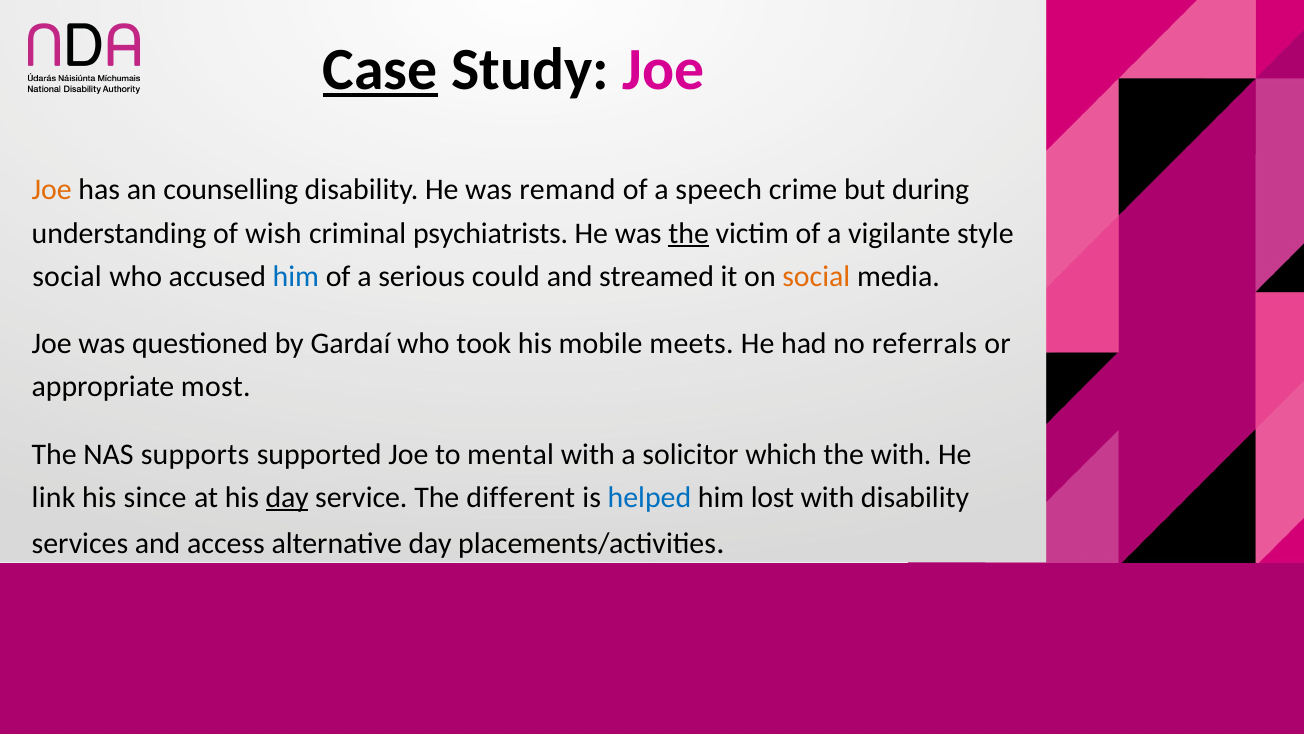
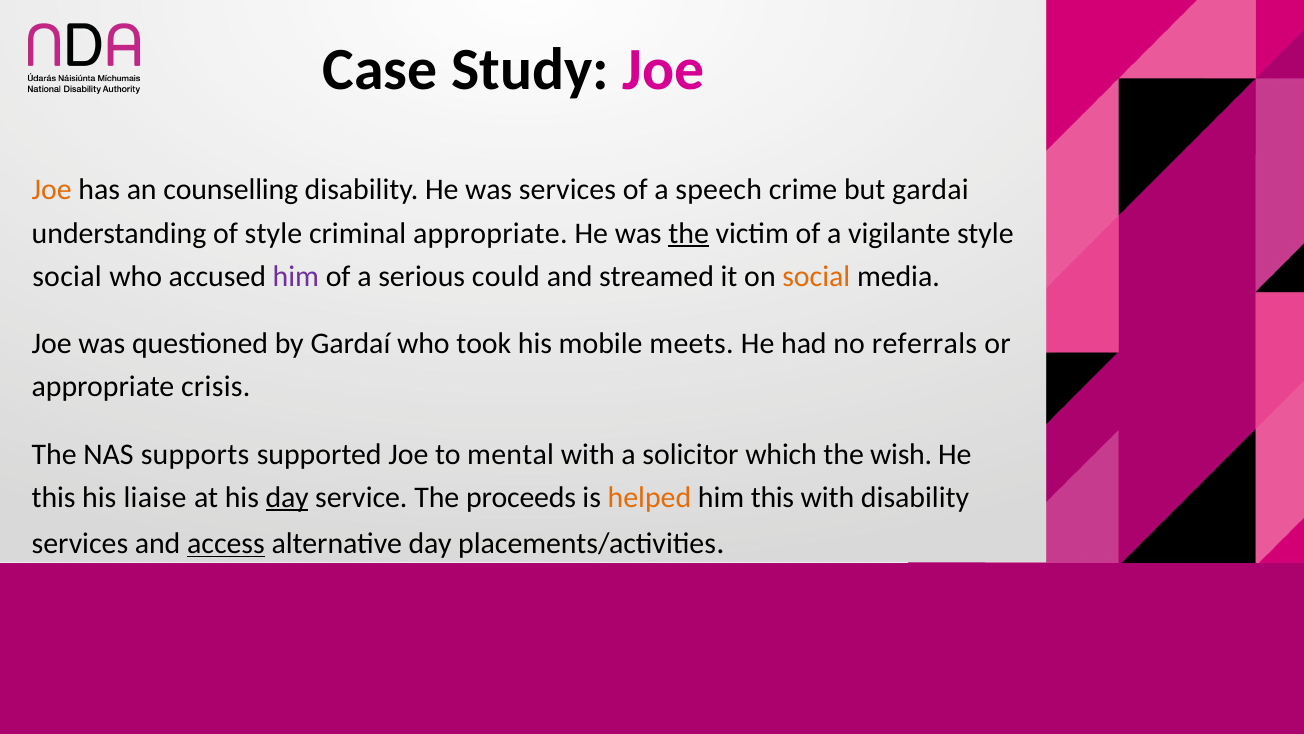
Case underline: present -> none
was remand: remand -> services
during: during -> gardai
of wish: wish -> style
criminal psychiatrists: psychiatrists -> appropriate
him at (296, 276) colour: blue -> purple
most: most -> crisis
the with: with -> wish
link at (54, 497): link -> this
since: since -> liaise
different: different -> proceeds
helped colour: blue -> orange
him lost: lost -> this
access underline: none -> present
